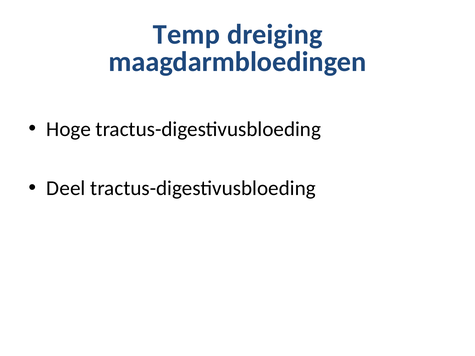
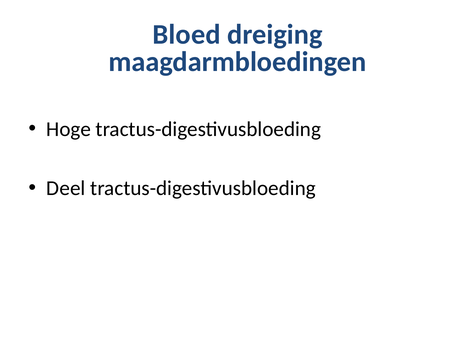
Temp: Temp -> Bloed
